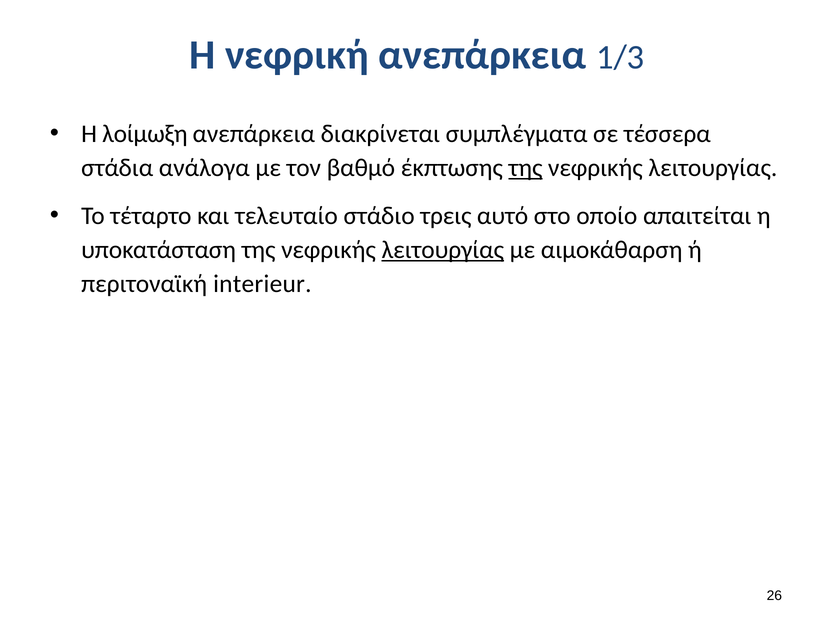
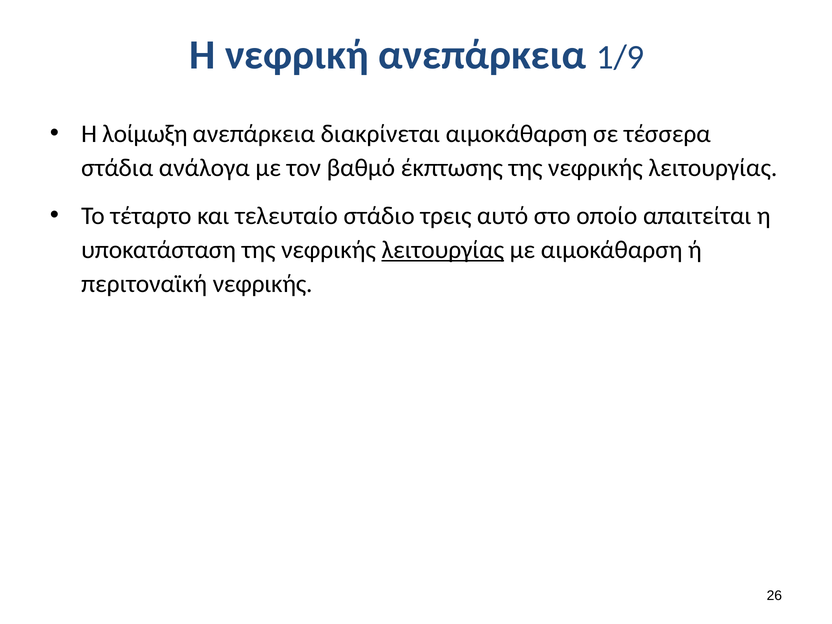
1/3: 1/3 -> 1/9
διακρίνεται συμπλέγματα: συμπλέγματα -> αιμοκάθαρση
της at (526, 168) underline: present -> none
περιτοναϊκή interieur: interieur -> νεφρικής
